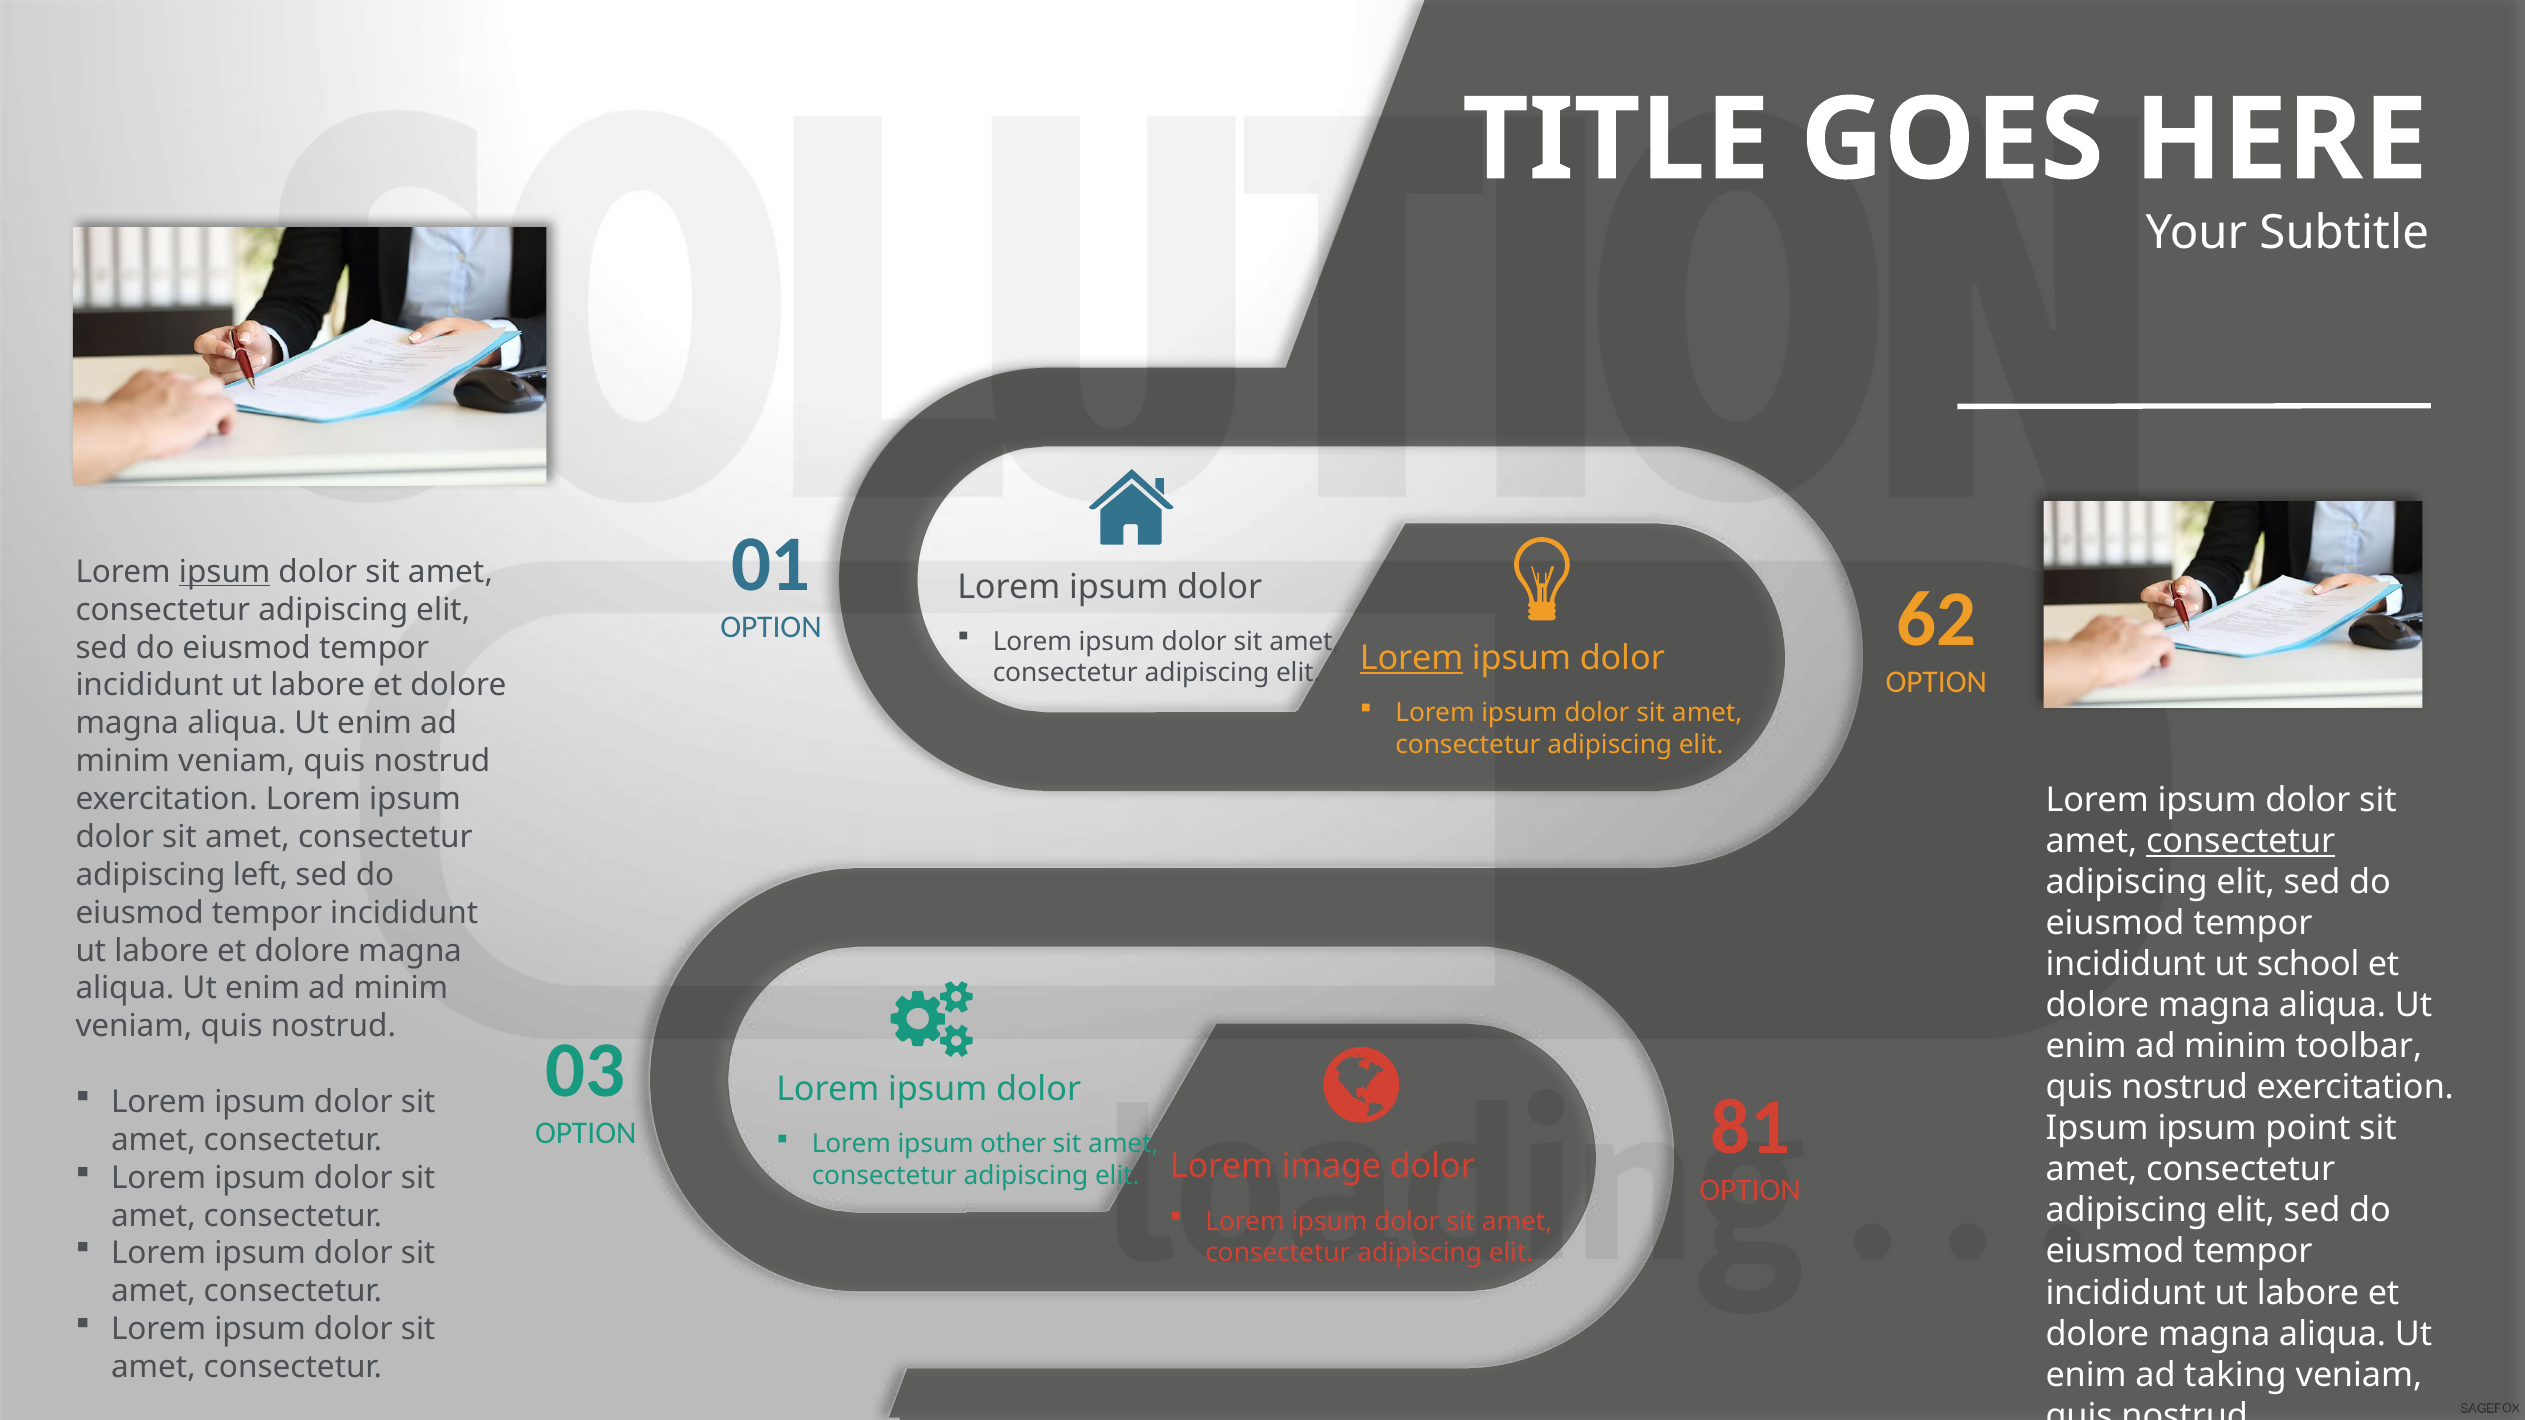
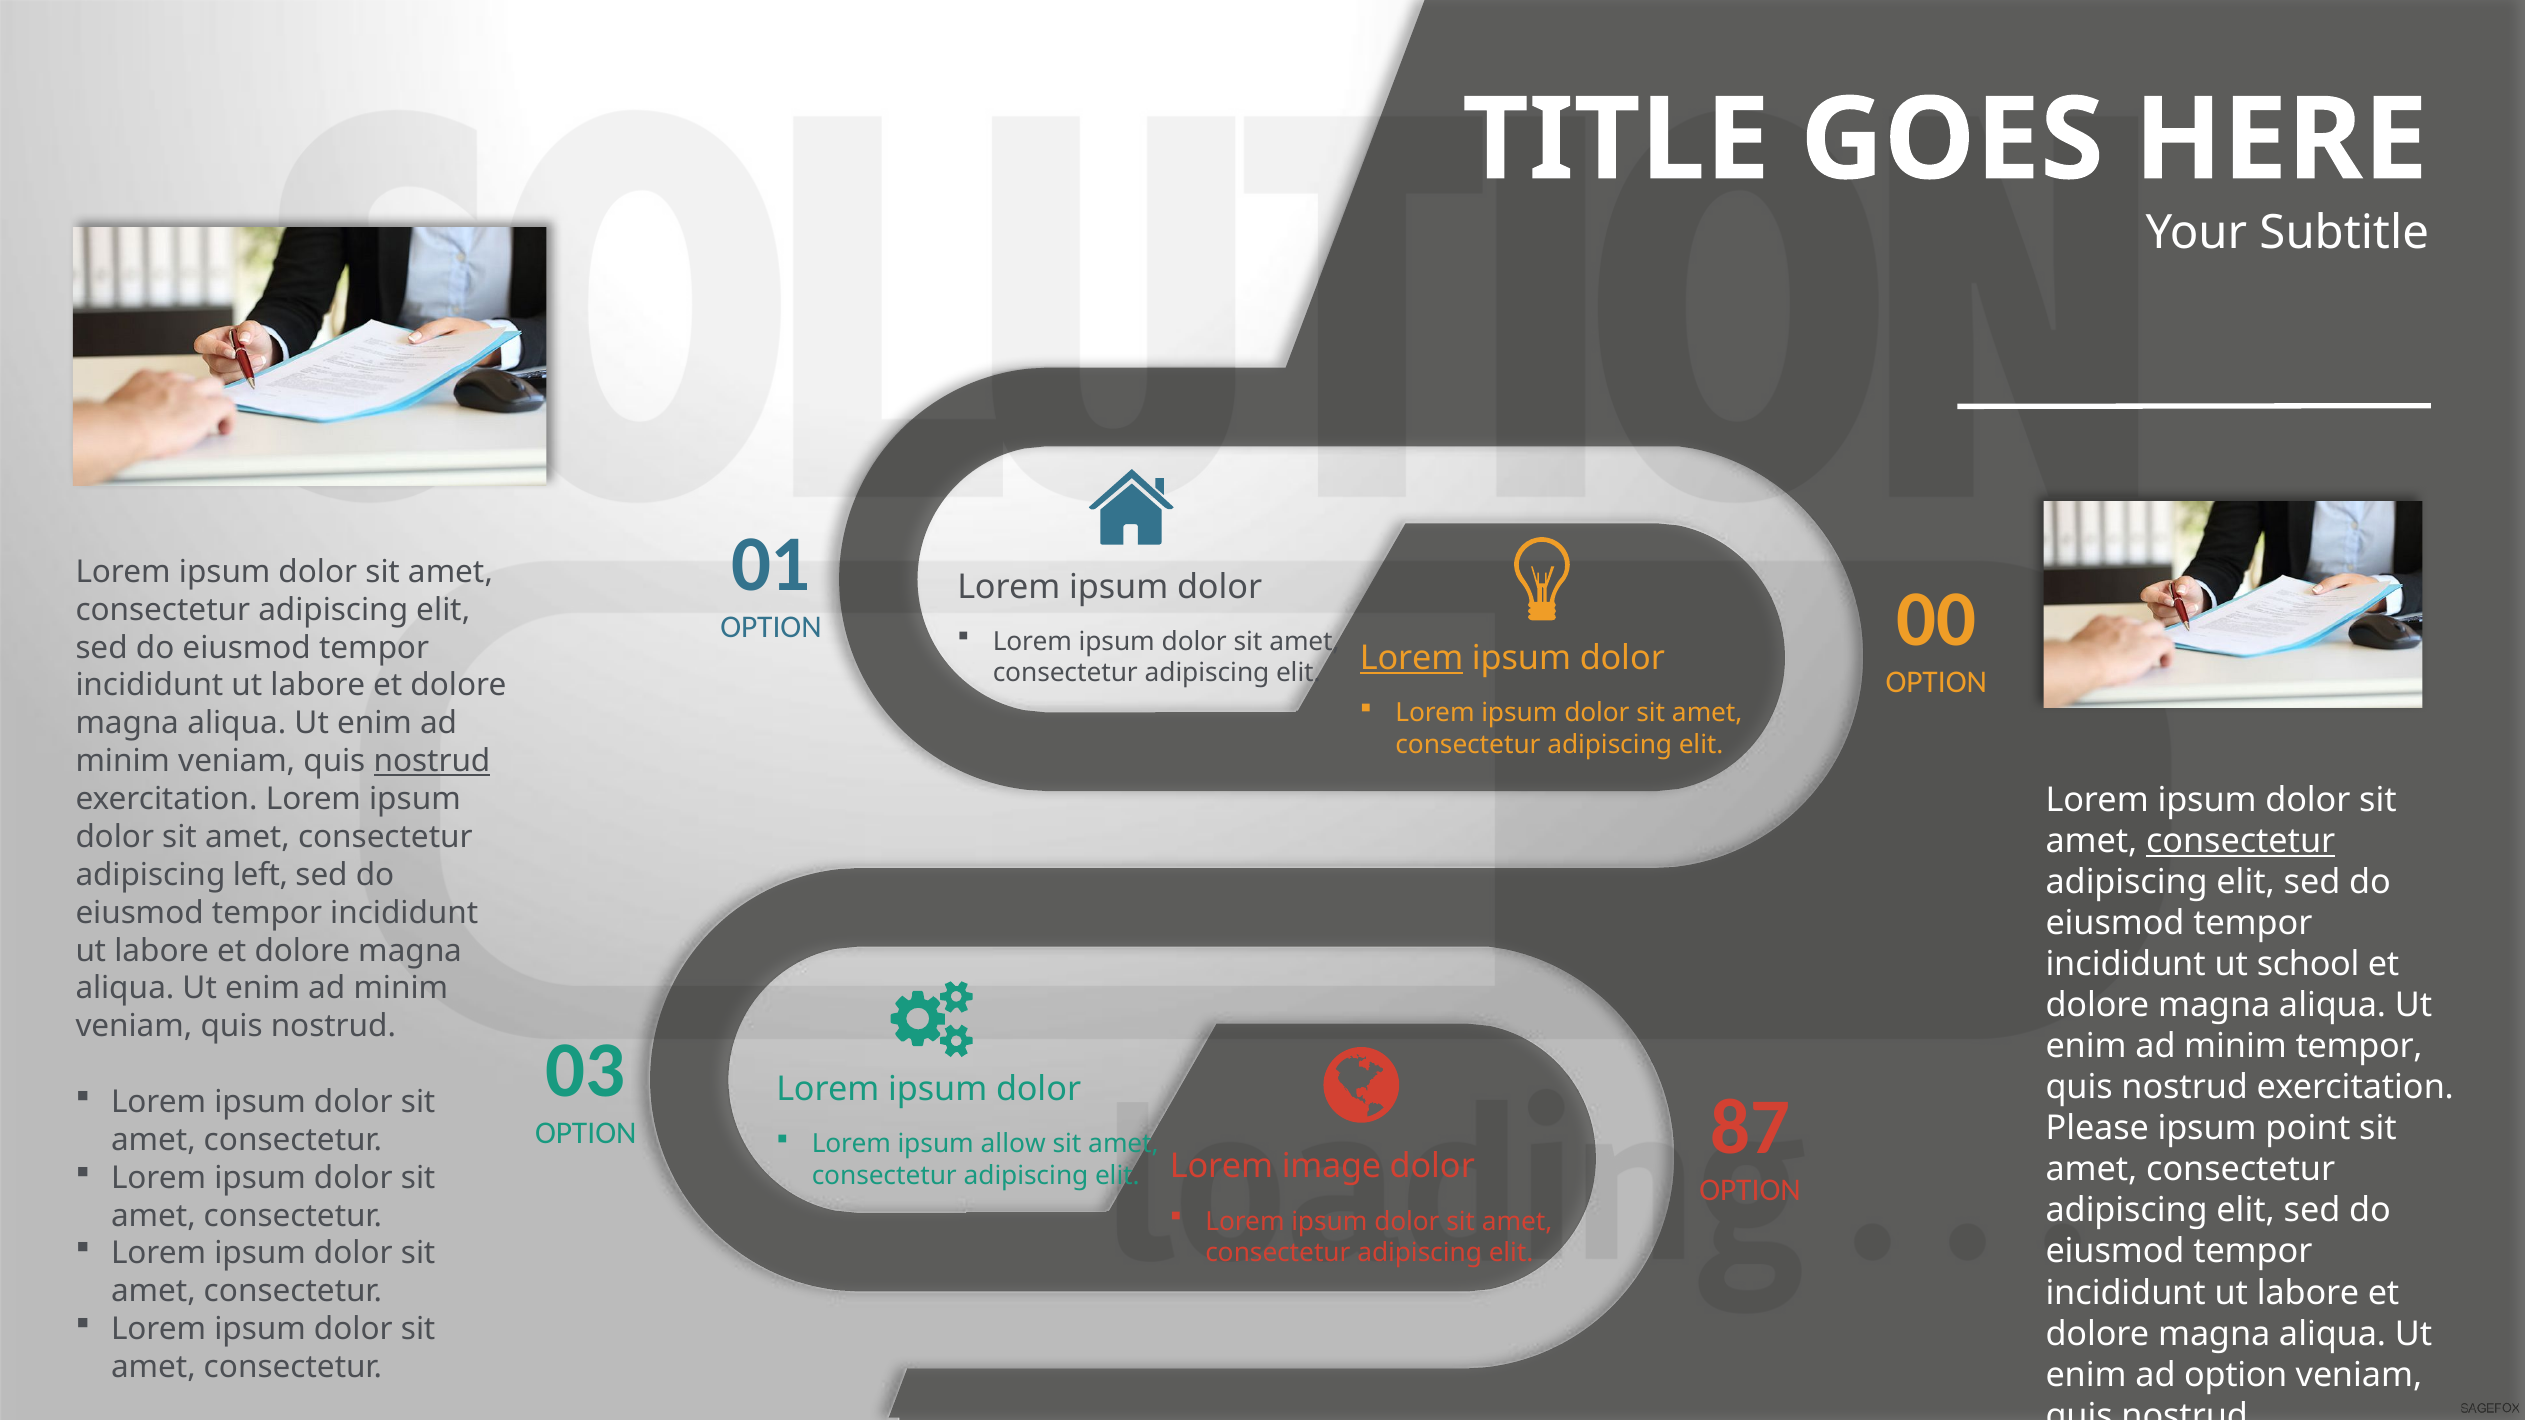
ipsum at (225, 572) underline: present -> none
62: 62 -> 00
nostrud at (432, 761) underline: none -> present
minim toolbar: toolbar -> tempor
Ipsum at (2097, 1129): Ipsum -> Please
81: 81 -> 87
other: other -> allow
ad taking: taking -> option
